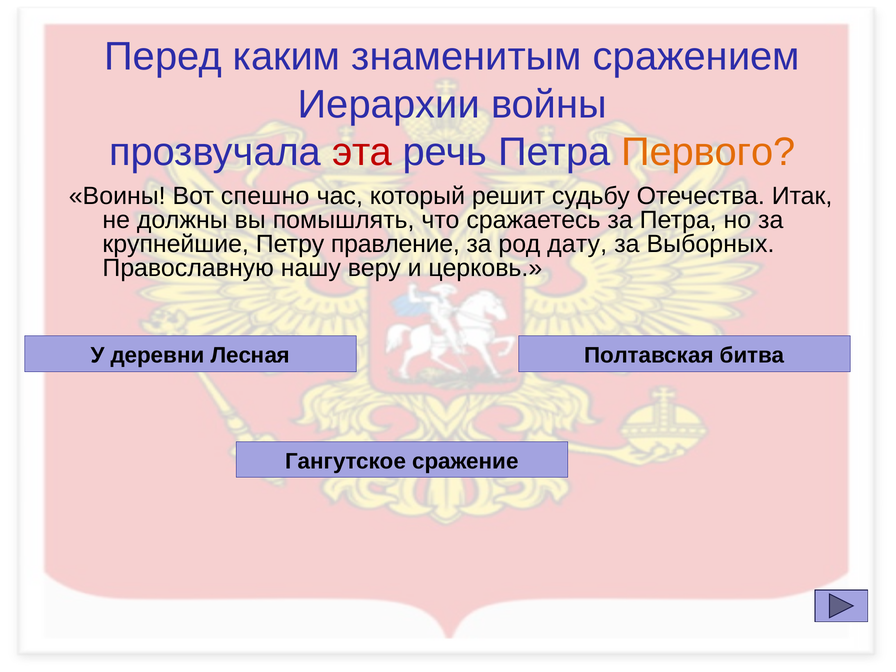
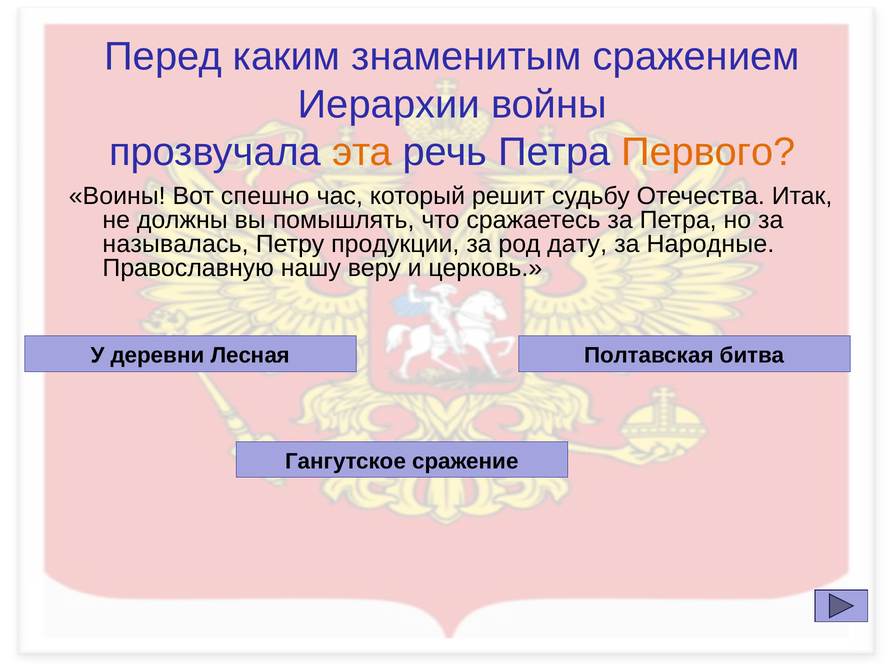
эта colour: red -> orange
крупнейшие: крупнейшие -> называлась
правление: правление -> продукции
Выборных: Выборных -> Народные
